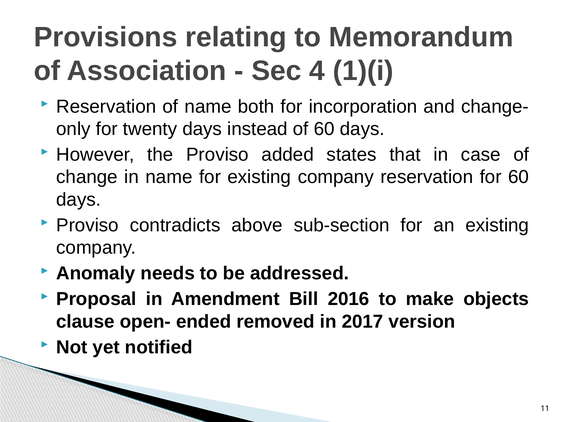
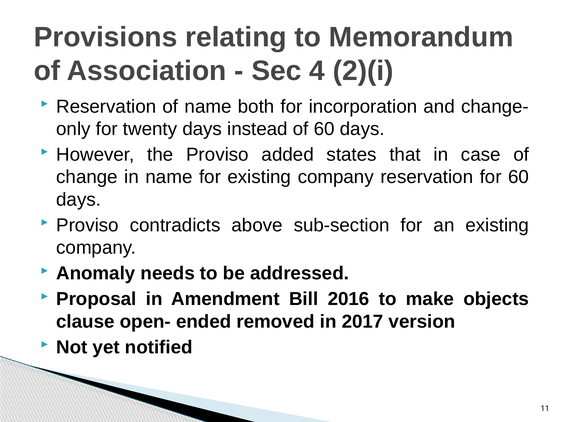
1)(i: 1)(i -> 2)(i
